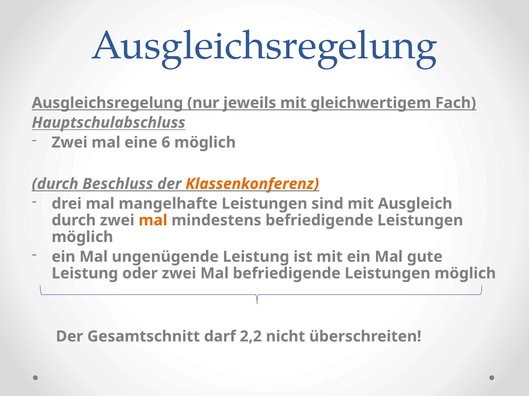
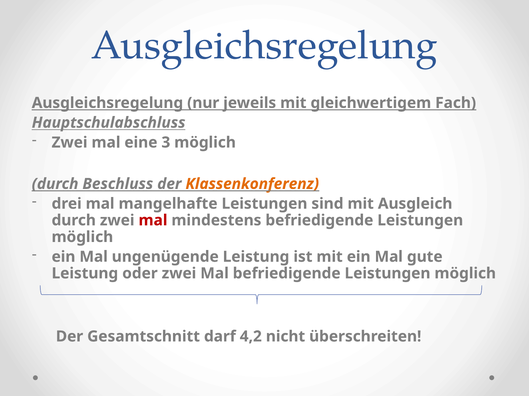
6: 6 -> 3
mal at (153, 221) colour: orange -> red
2,2: 2,2 -> 4,2
